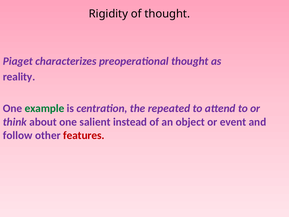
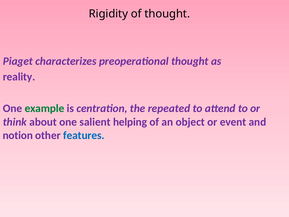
instead: instead -> helping
follow: follow -> notion
features colour: red -> blue
